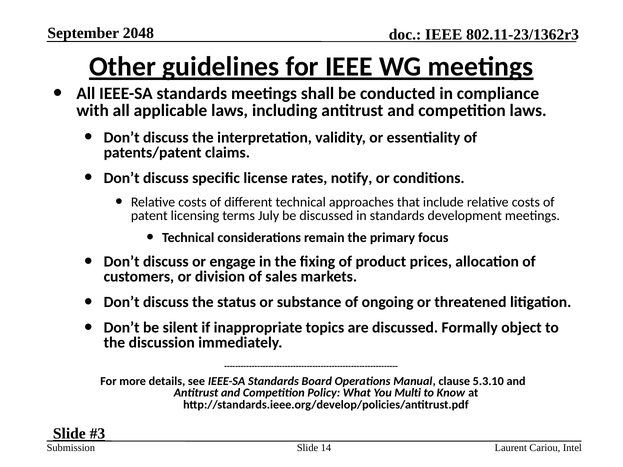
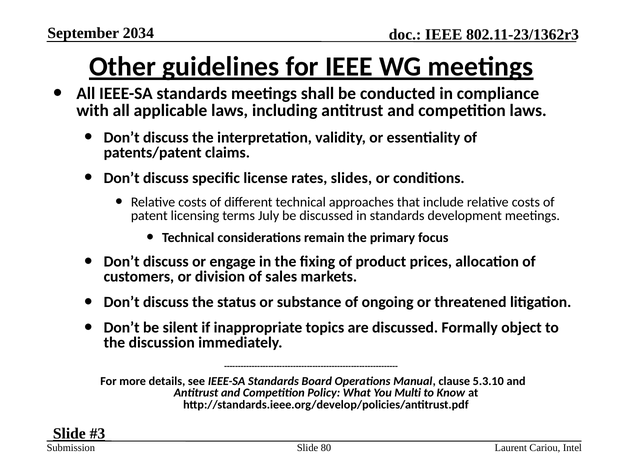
2048: 2048 -> 2034
notify: notify -> slides
14: 14 -> 80
